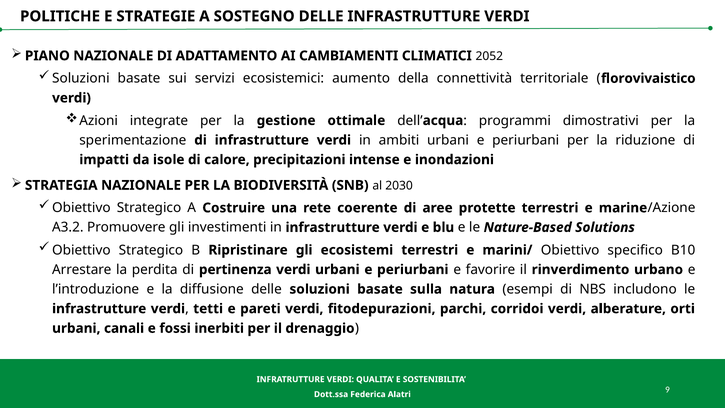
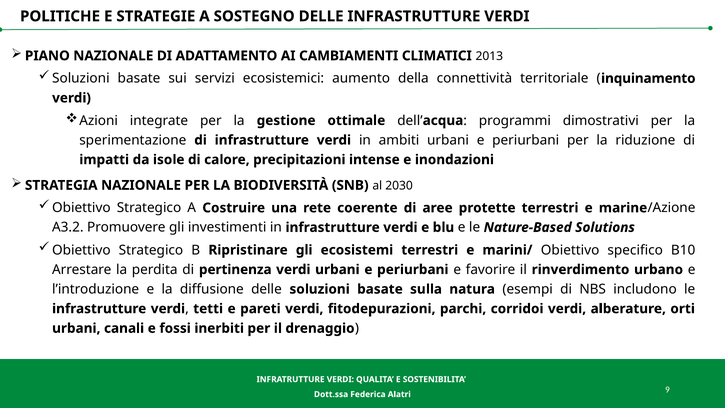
2052: 2052 -> 2013
florovivaistico: florovivaistico -> inquinamento
